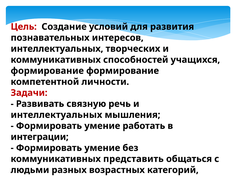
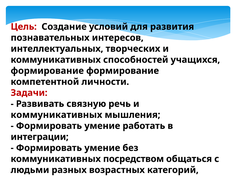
интеллектуальных at (56, 115): интеллектуальных -> коммуникативных
коммуникативных представить: представить -> посредством
